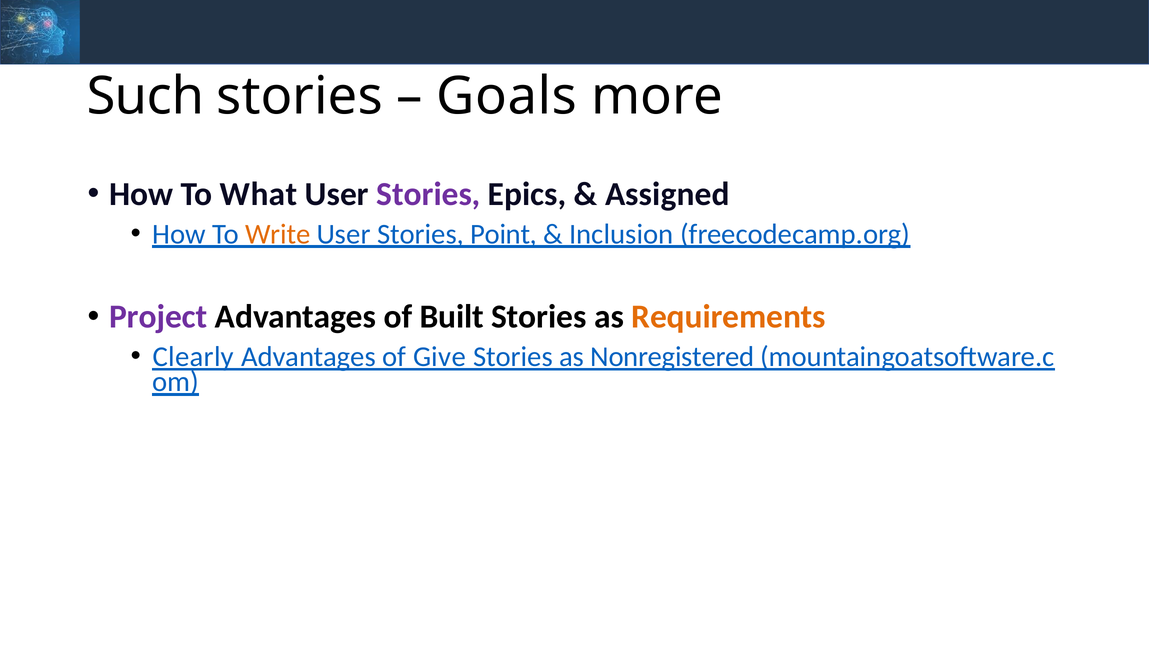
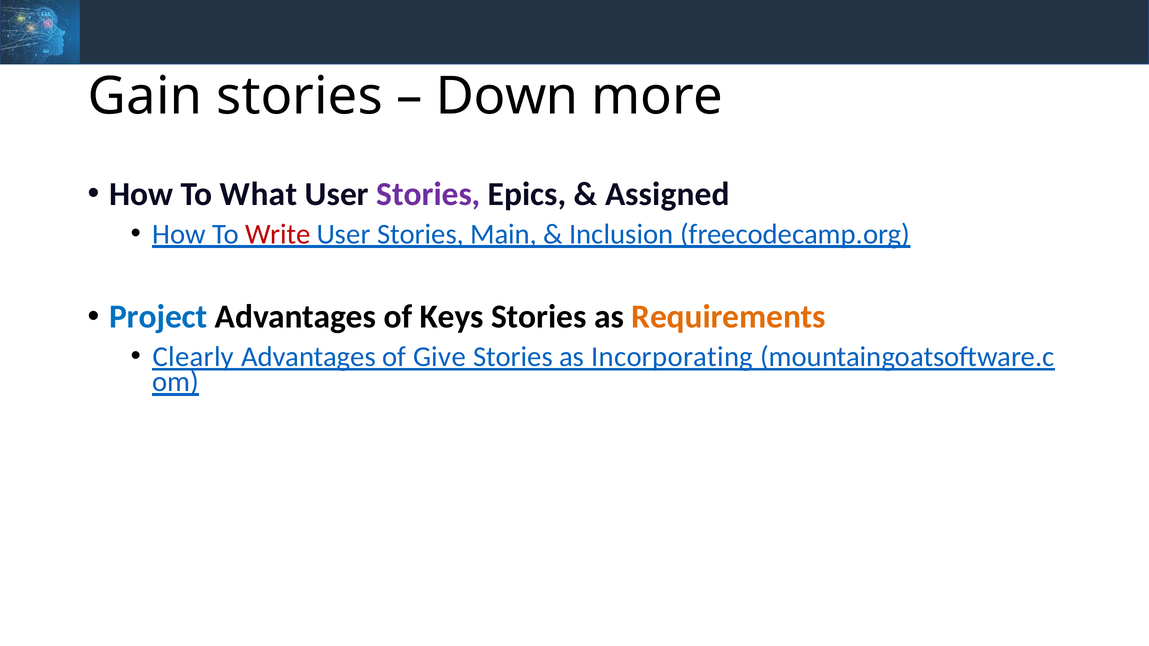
Such: Such -> Gain
Goals: Goals -> Down
Write colour: orange -> red
Point: Point -> Main
Project colour: purple -> blue
Built: Built -> Keys
Nonregistered: Nonregistered -> Incorporating
